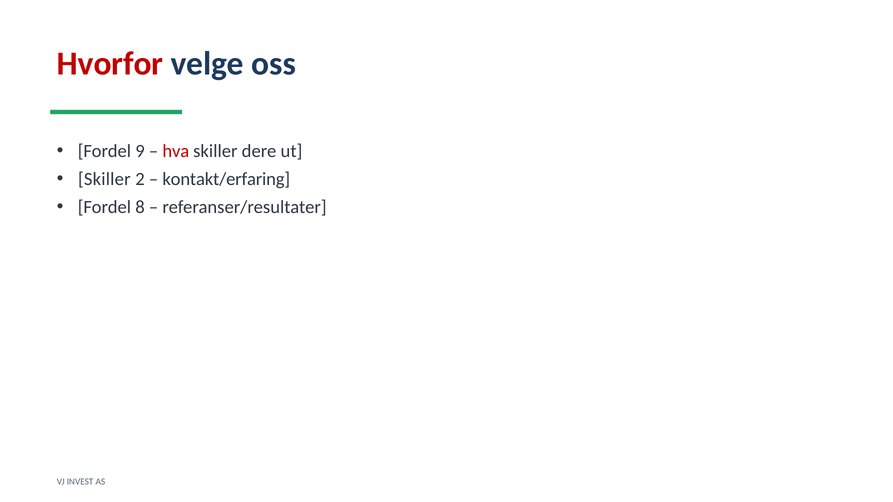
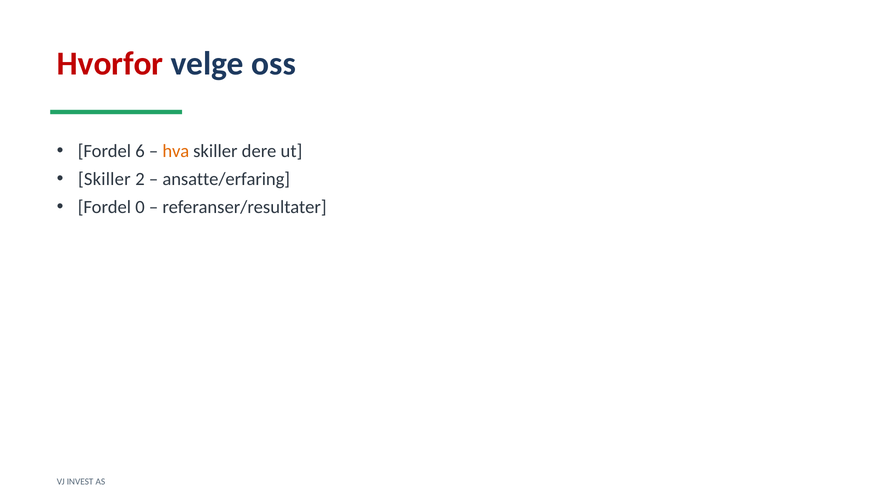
9: 9 -> 6
hva colour: red -> orange
kontakt/erfaring: kontakt/erfaring -> ansatte/erfaring
8: 8 -> 0
